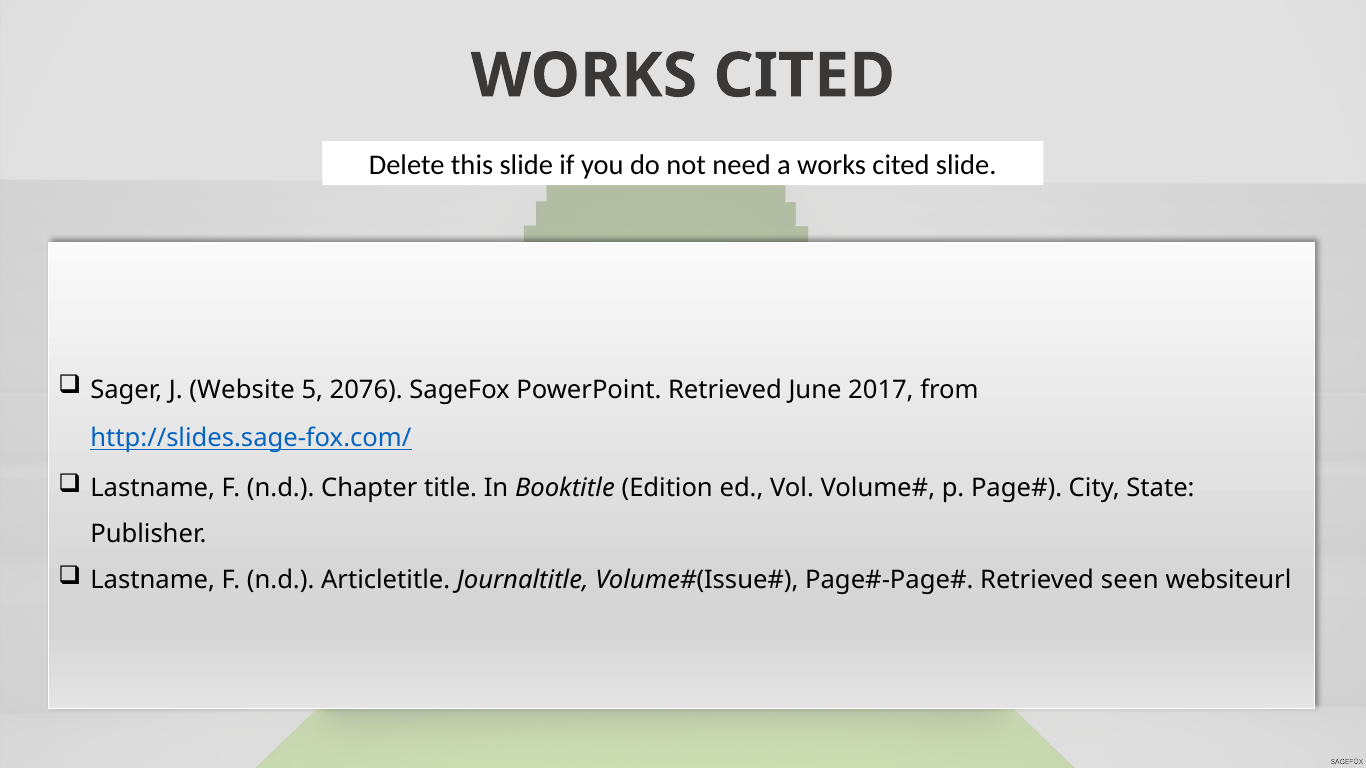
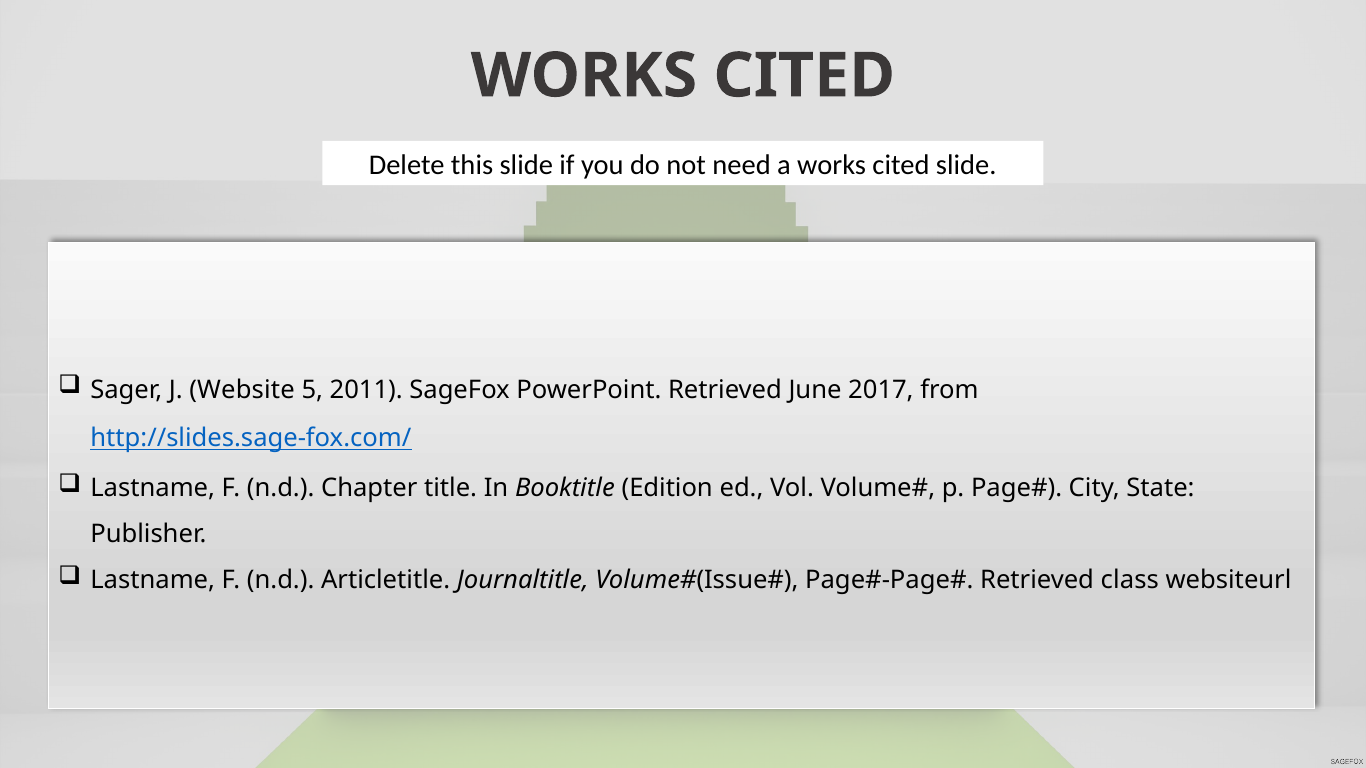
2076: 2076 -> 2011
seen: seen -> class
